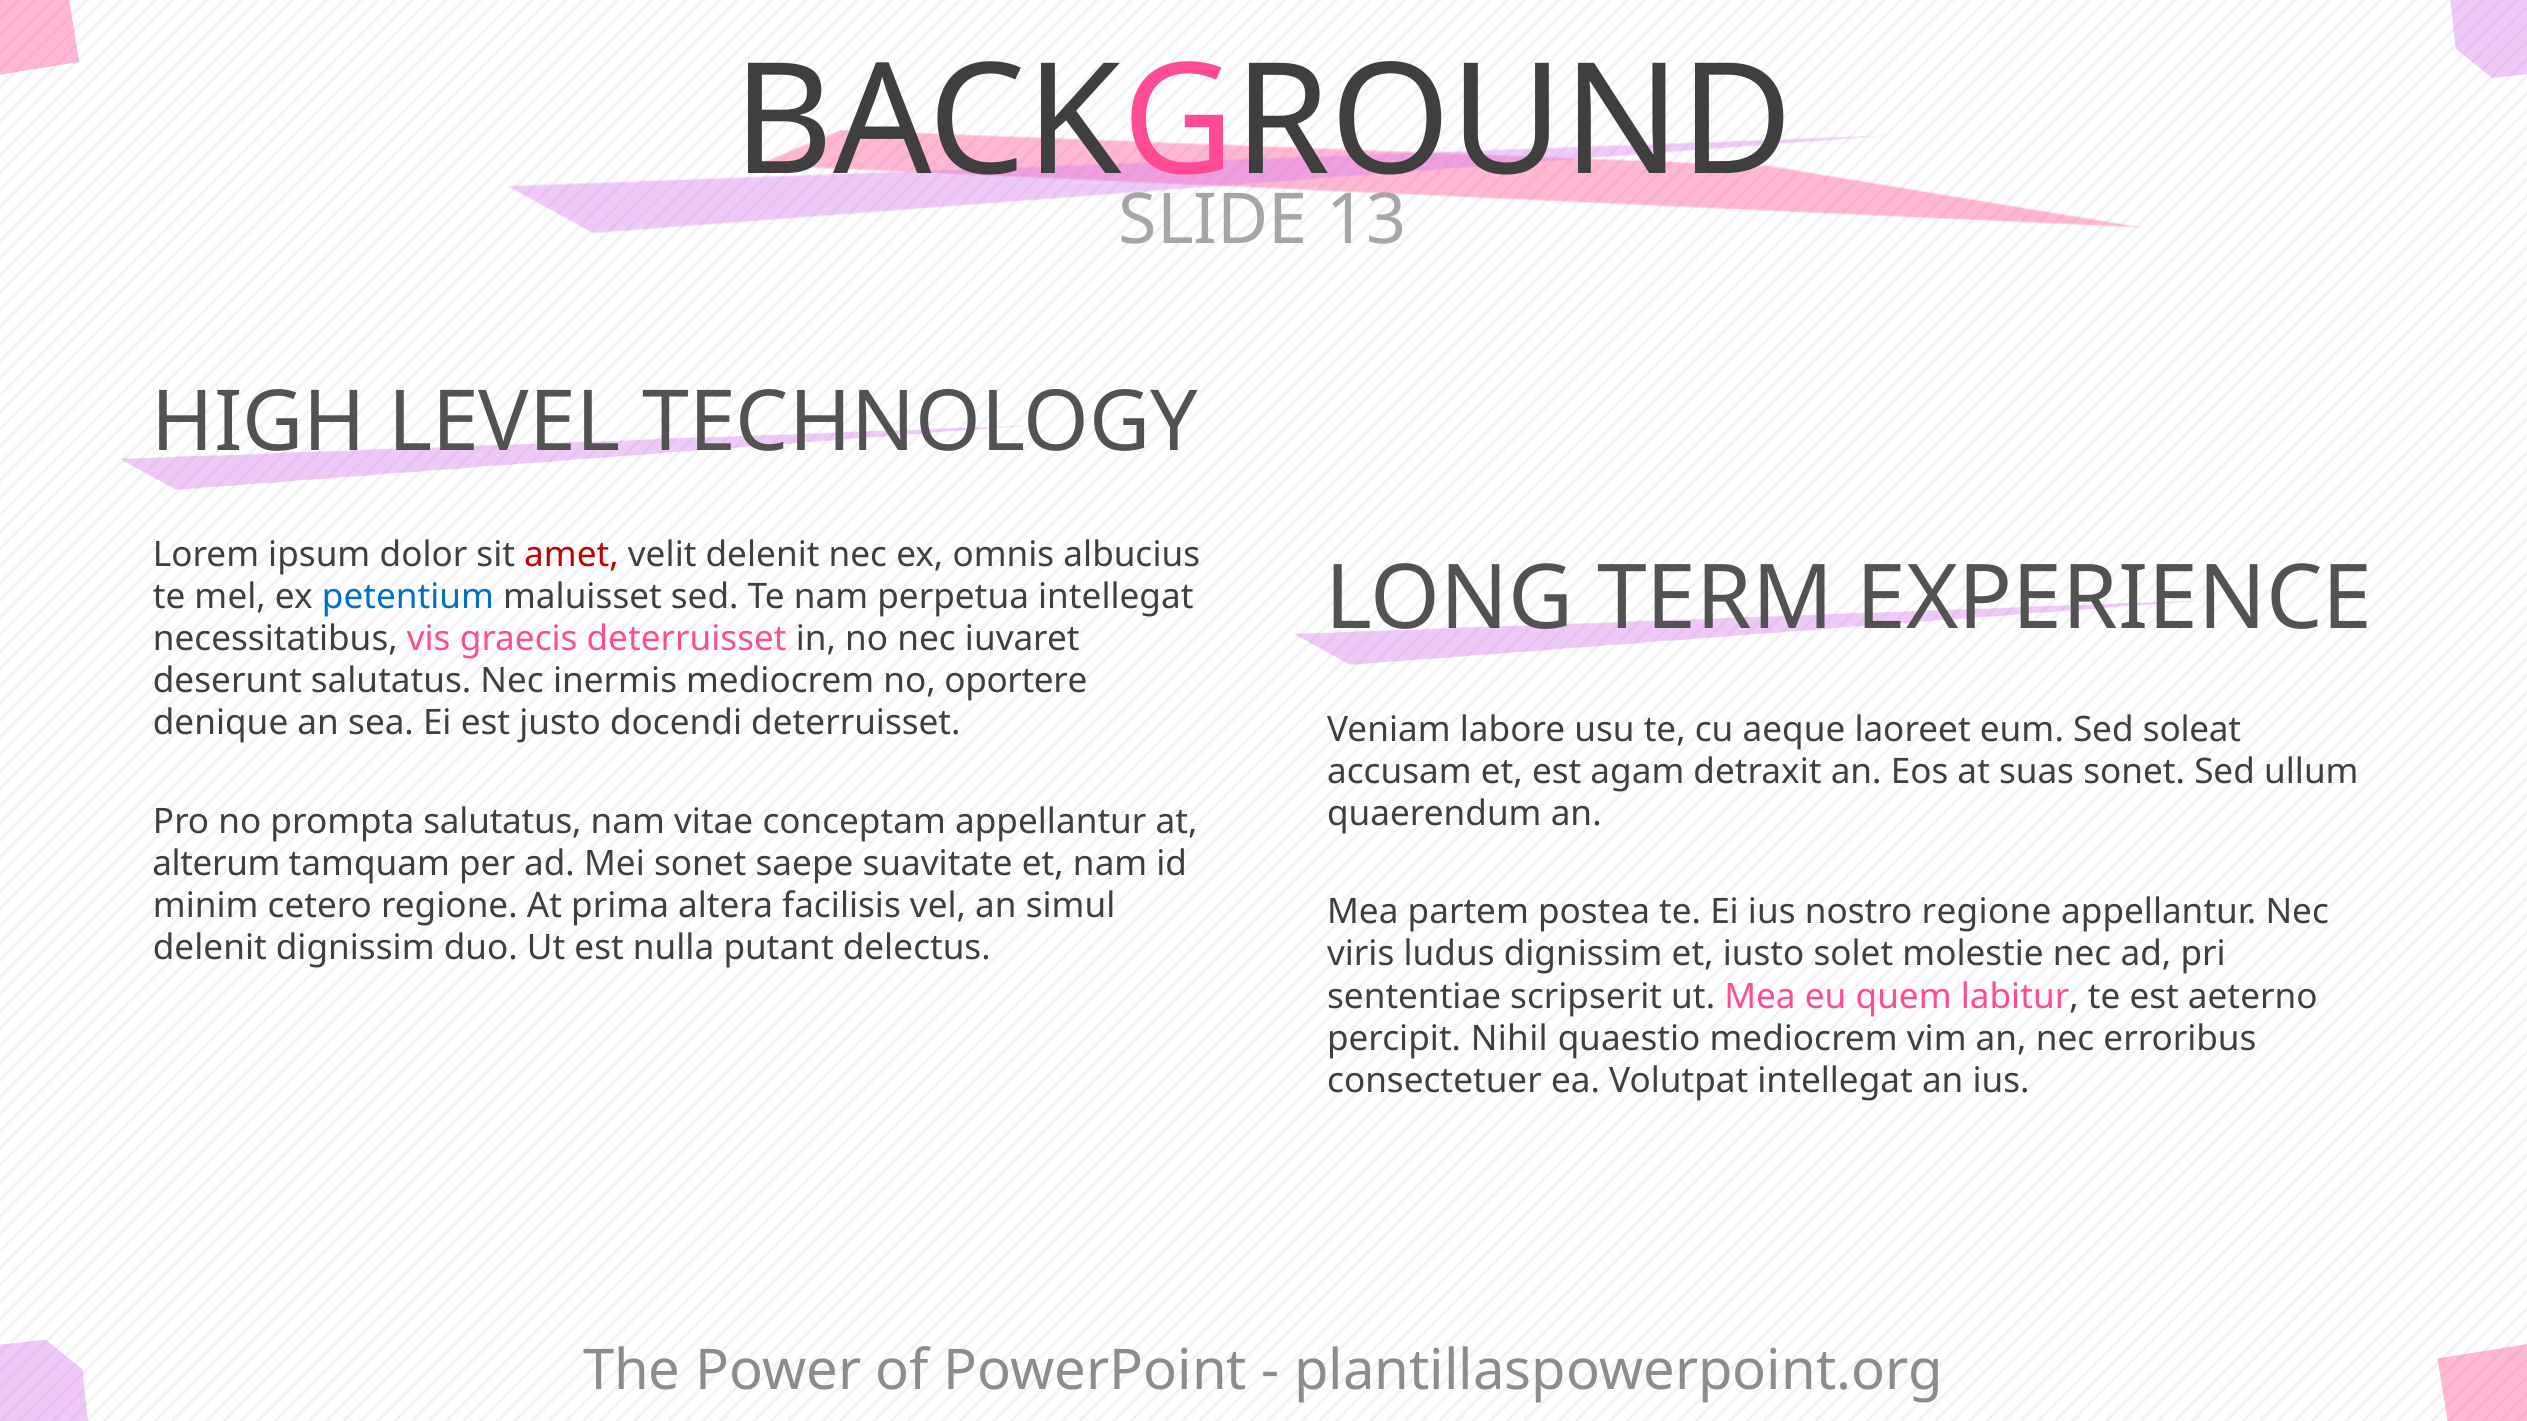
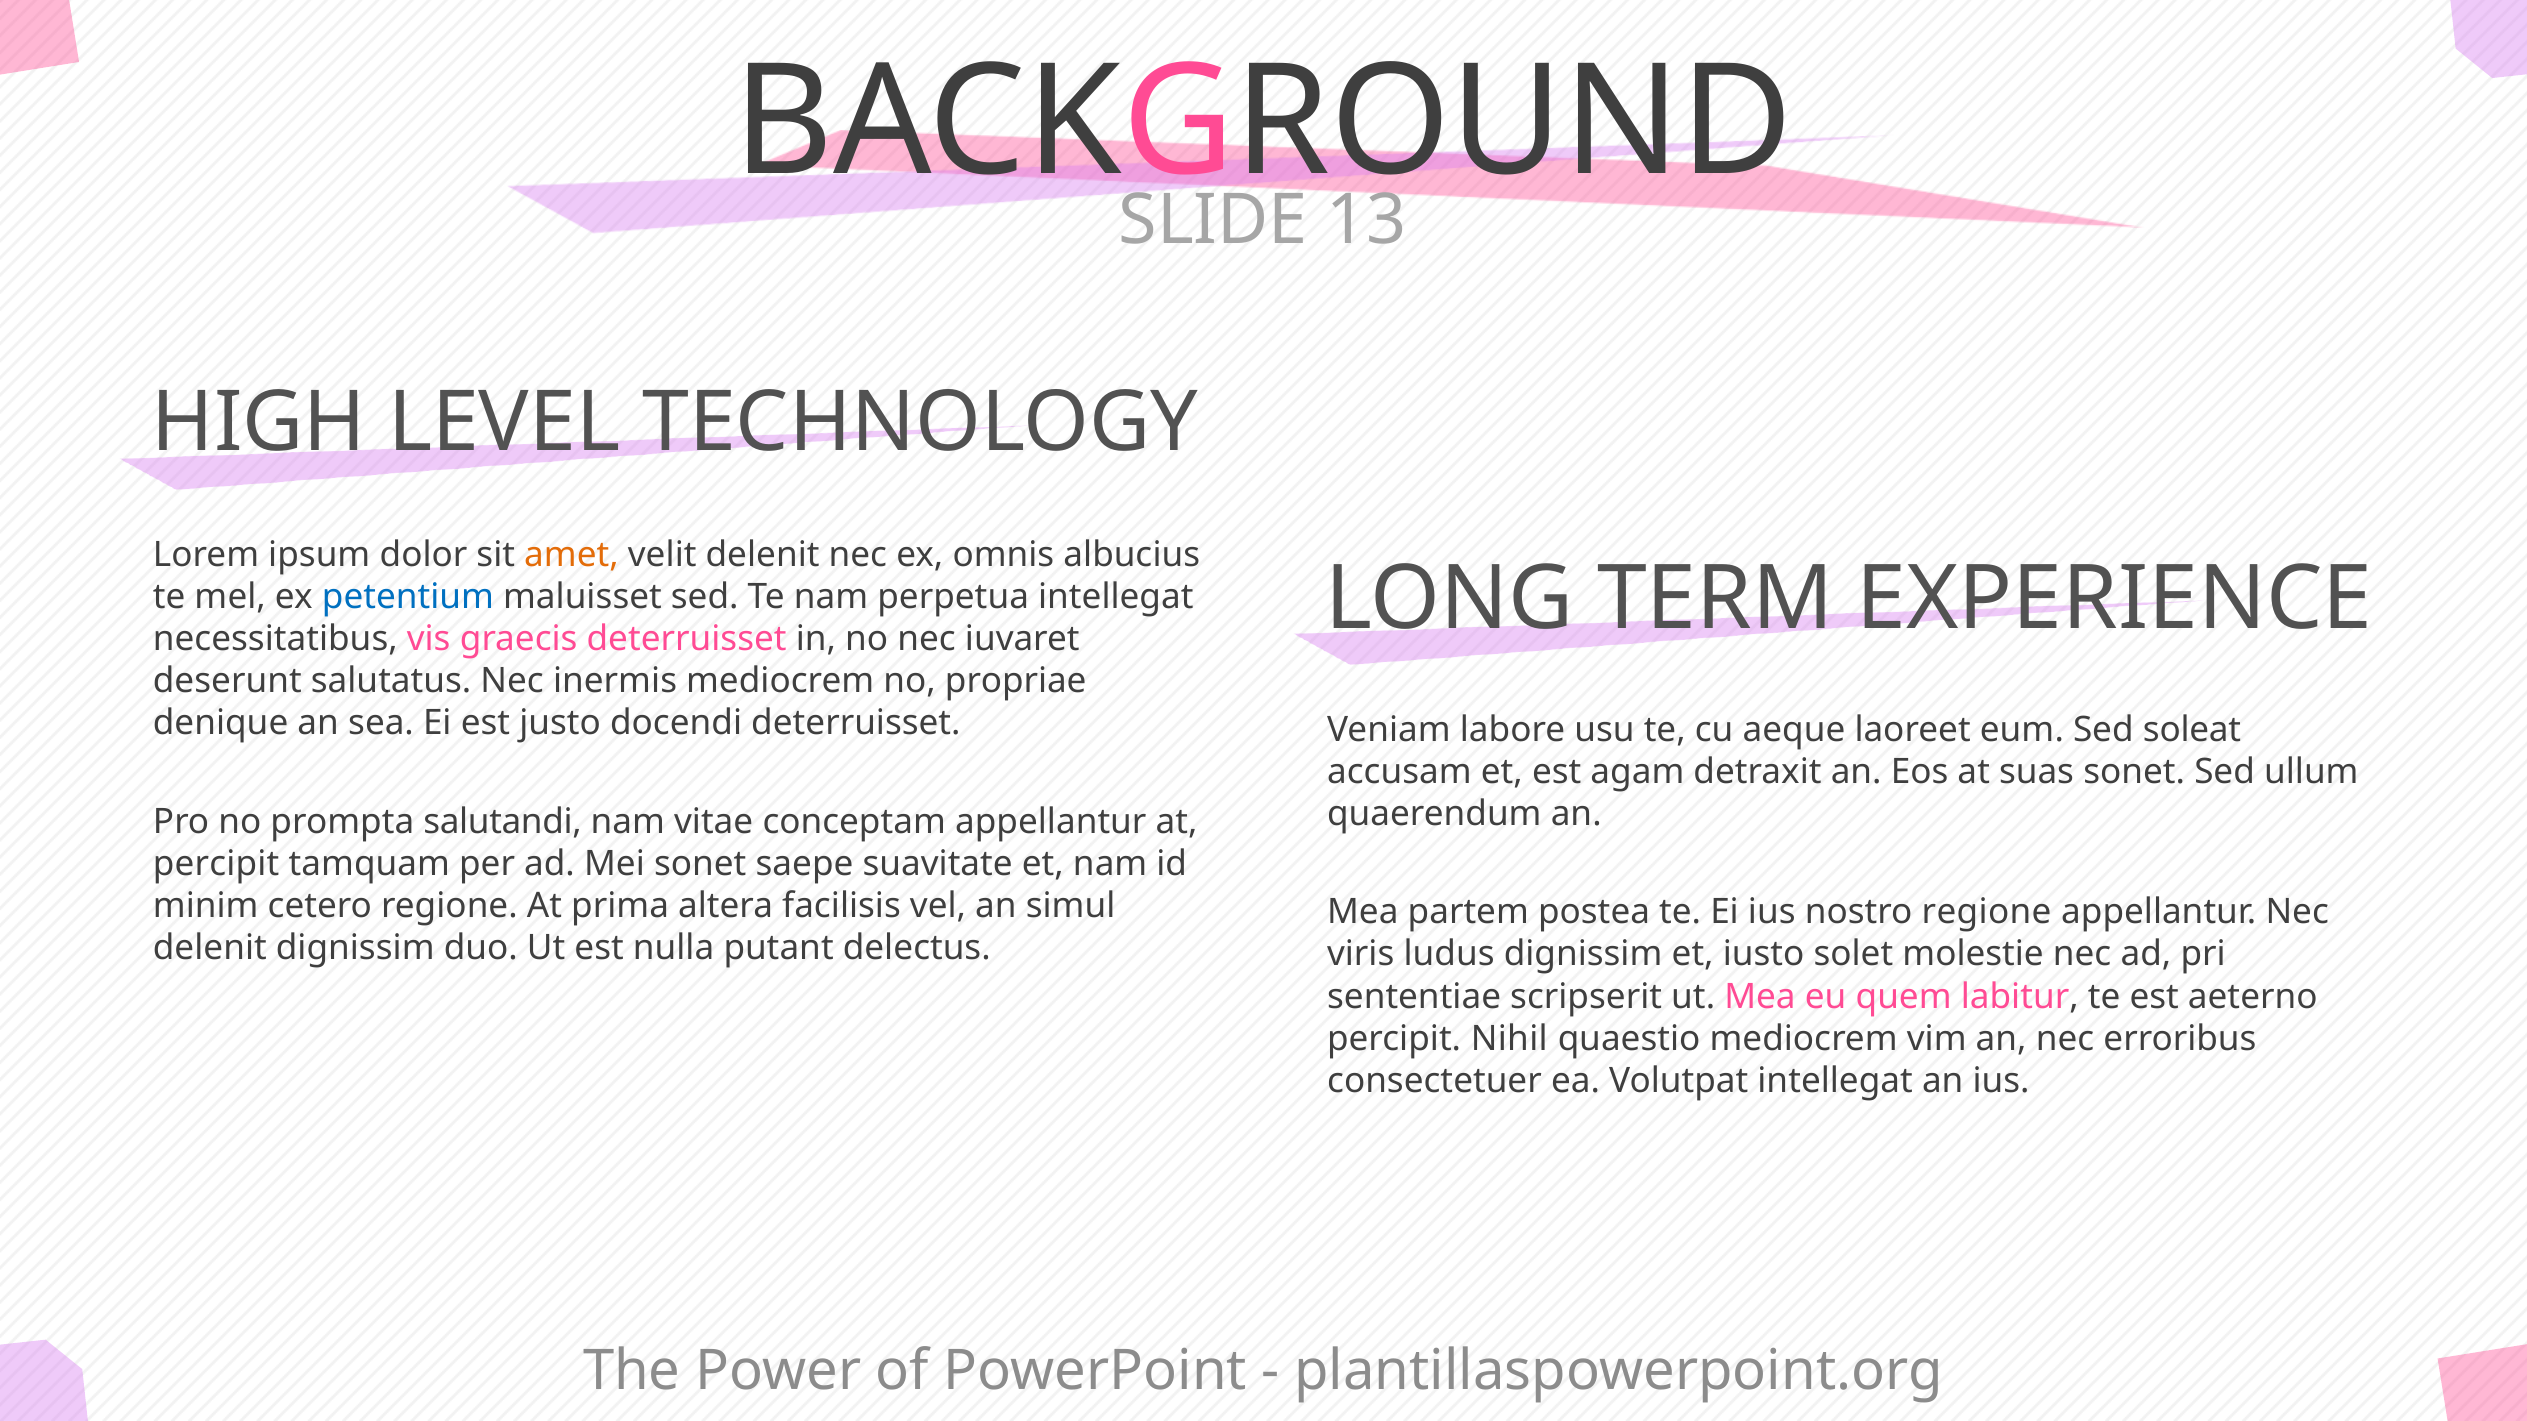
amet colour: red -> orange
oportere: oportere -> propriae
prompta salutatus: salutatus -> salutandi
alterum at (216, 864): alterum -> percipit
